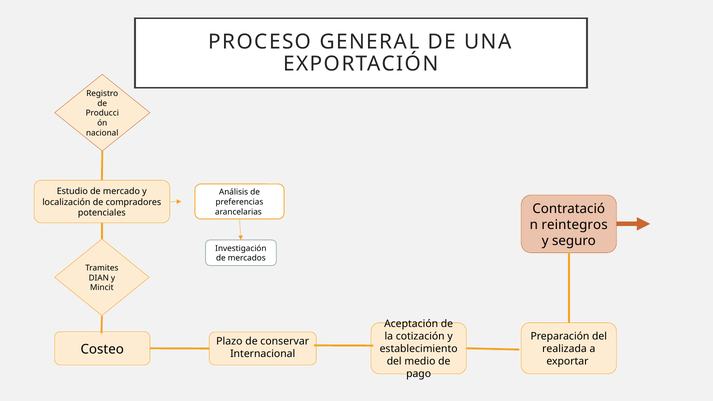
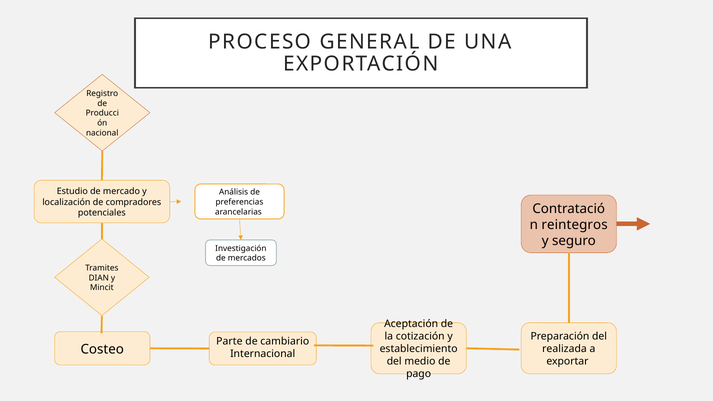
Plazo: Plazo -> Parte
conservar: conservar -> cambiario
